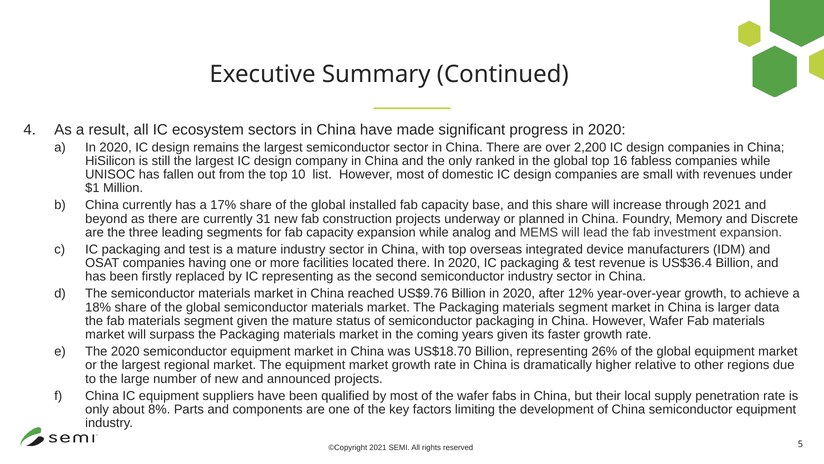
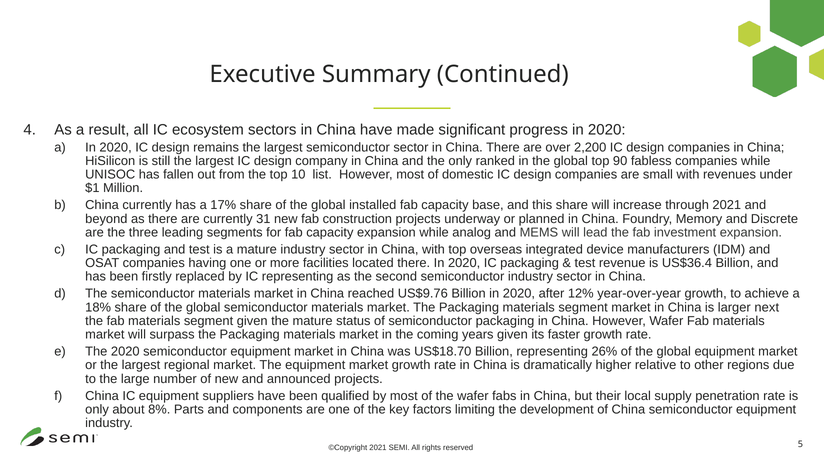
16: 16 -> 90
data: data -> next
